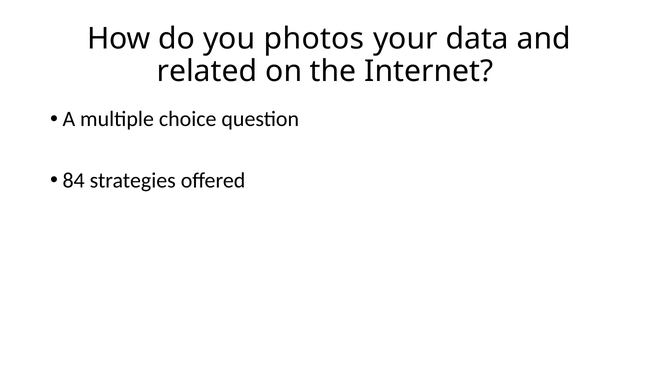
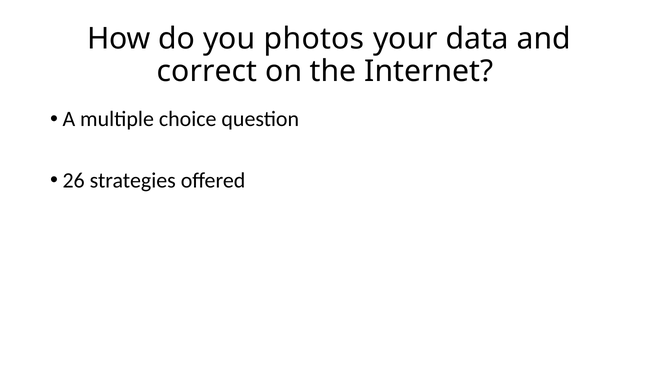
related: related -> correct
84: 84 -> 26
